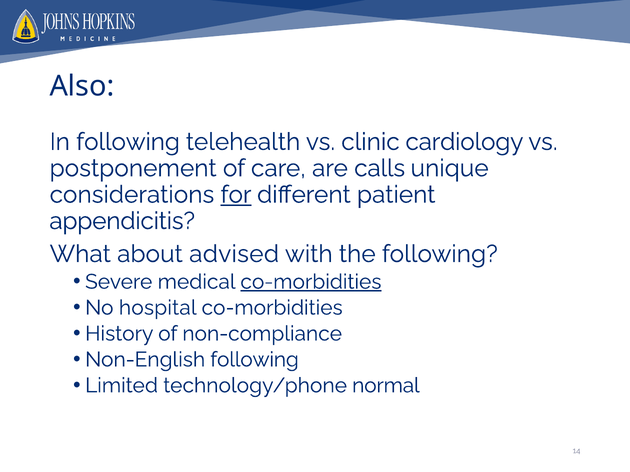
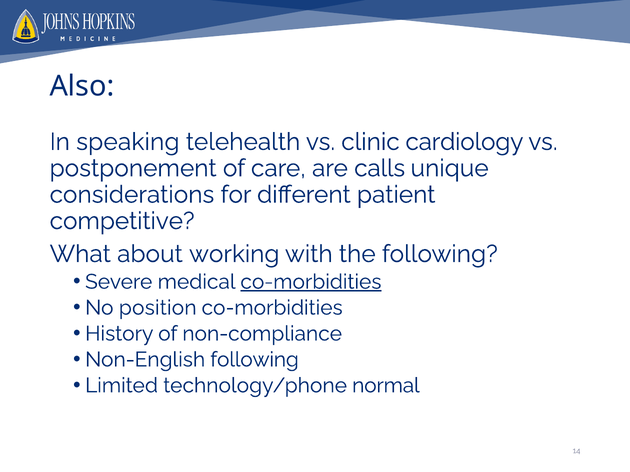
In following: following -> speaking
for underline: present -> none
appendicitis: appendicitis -> competitive
advised: advised -> working
hospital: hospital -> position
